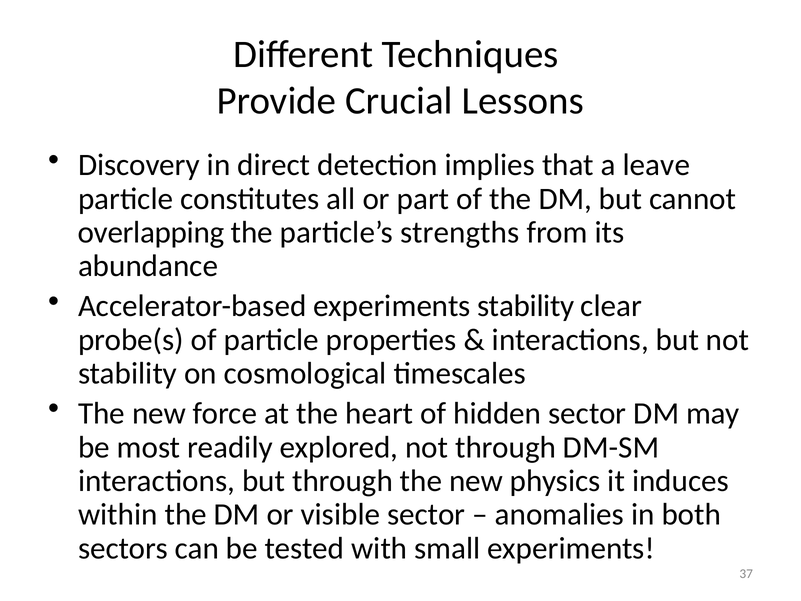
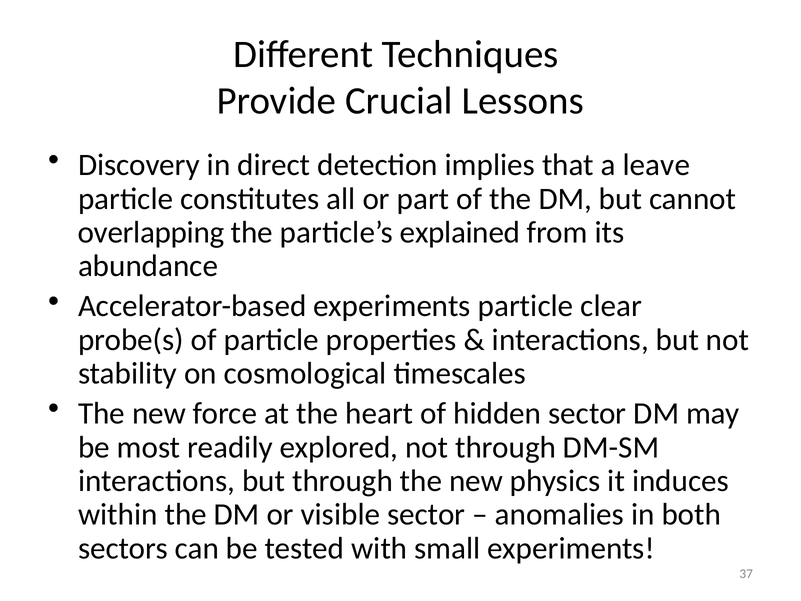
strengths: strengths -> explained
experiments stability: stability -> particle
